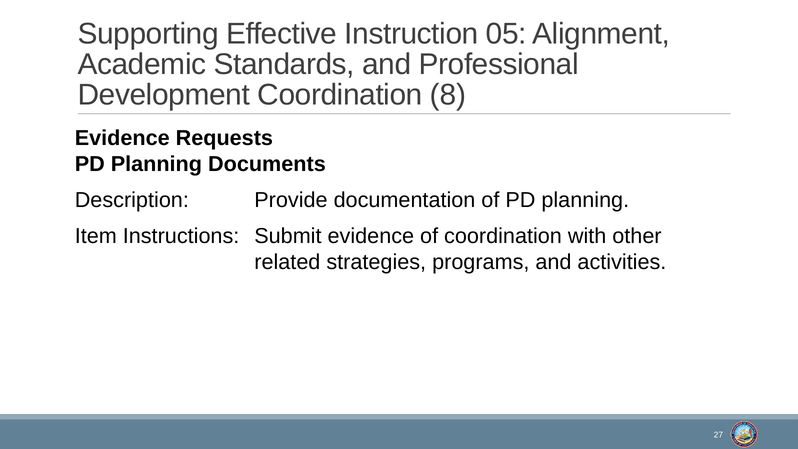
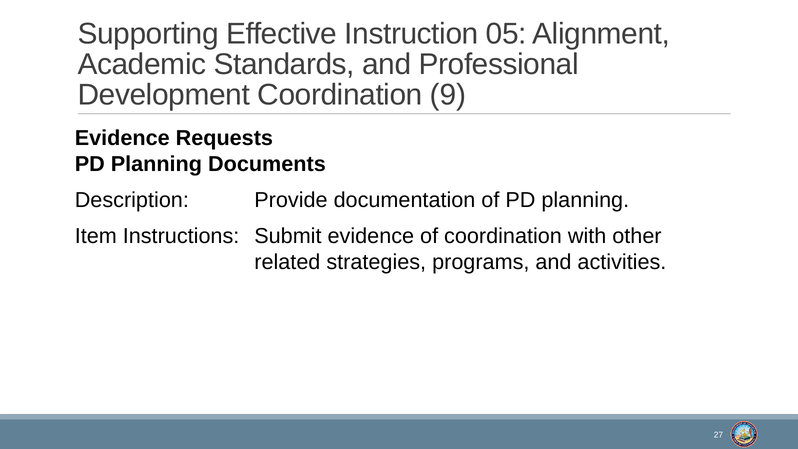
8: 8 -> 9
